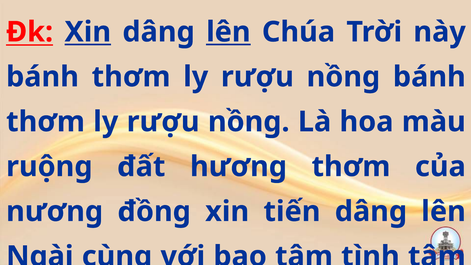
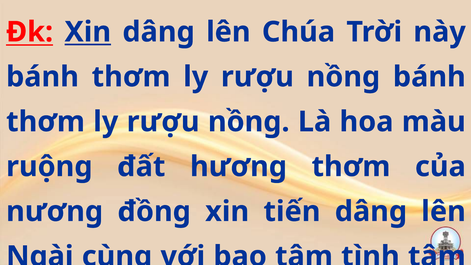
lên at (228, 32) underline: present -> none
